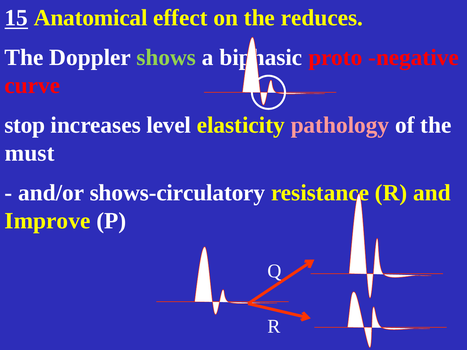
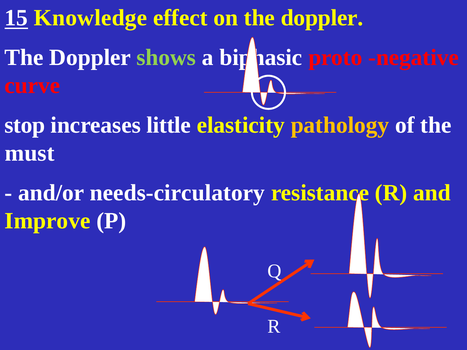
Anatomical: Anatomical -> Knowledge
on the reduces: reduces -> doppler
level: level -> little
pathology colour: pink -> yellow
shows-circulatory: shows-circulatory -> needs-circulatory
